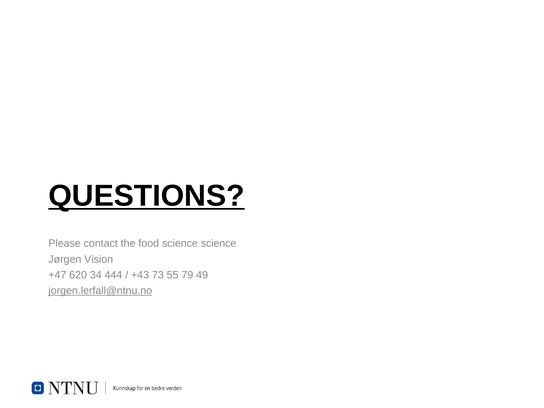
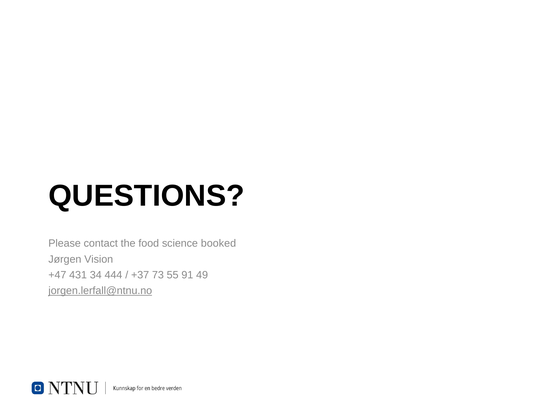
QUESTIONS underline: present -> none
science science: science -> booked
620: 620 -> 431
+43: +43 -> +37
79: 79 -> 91
